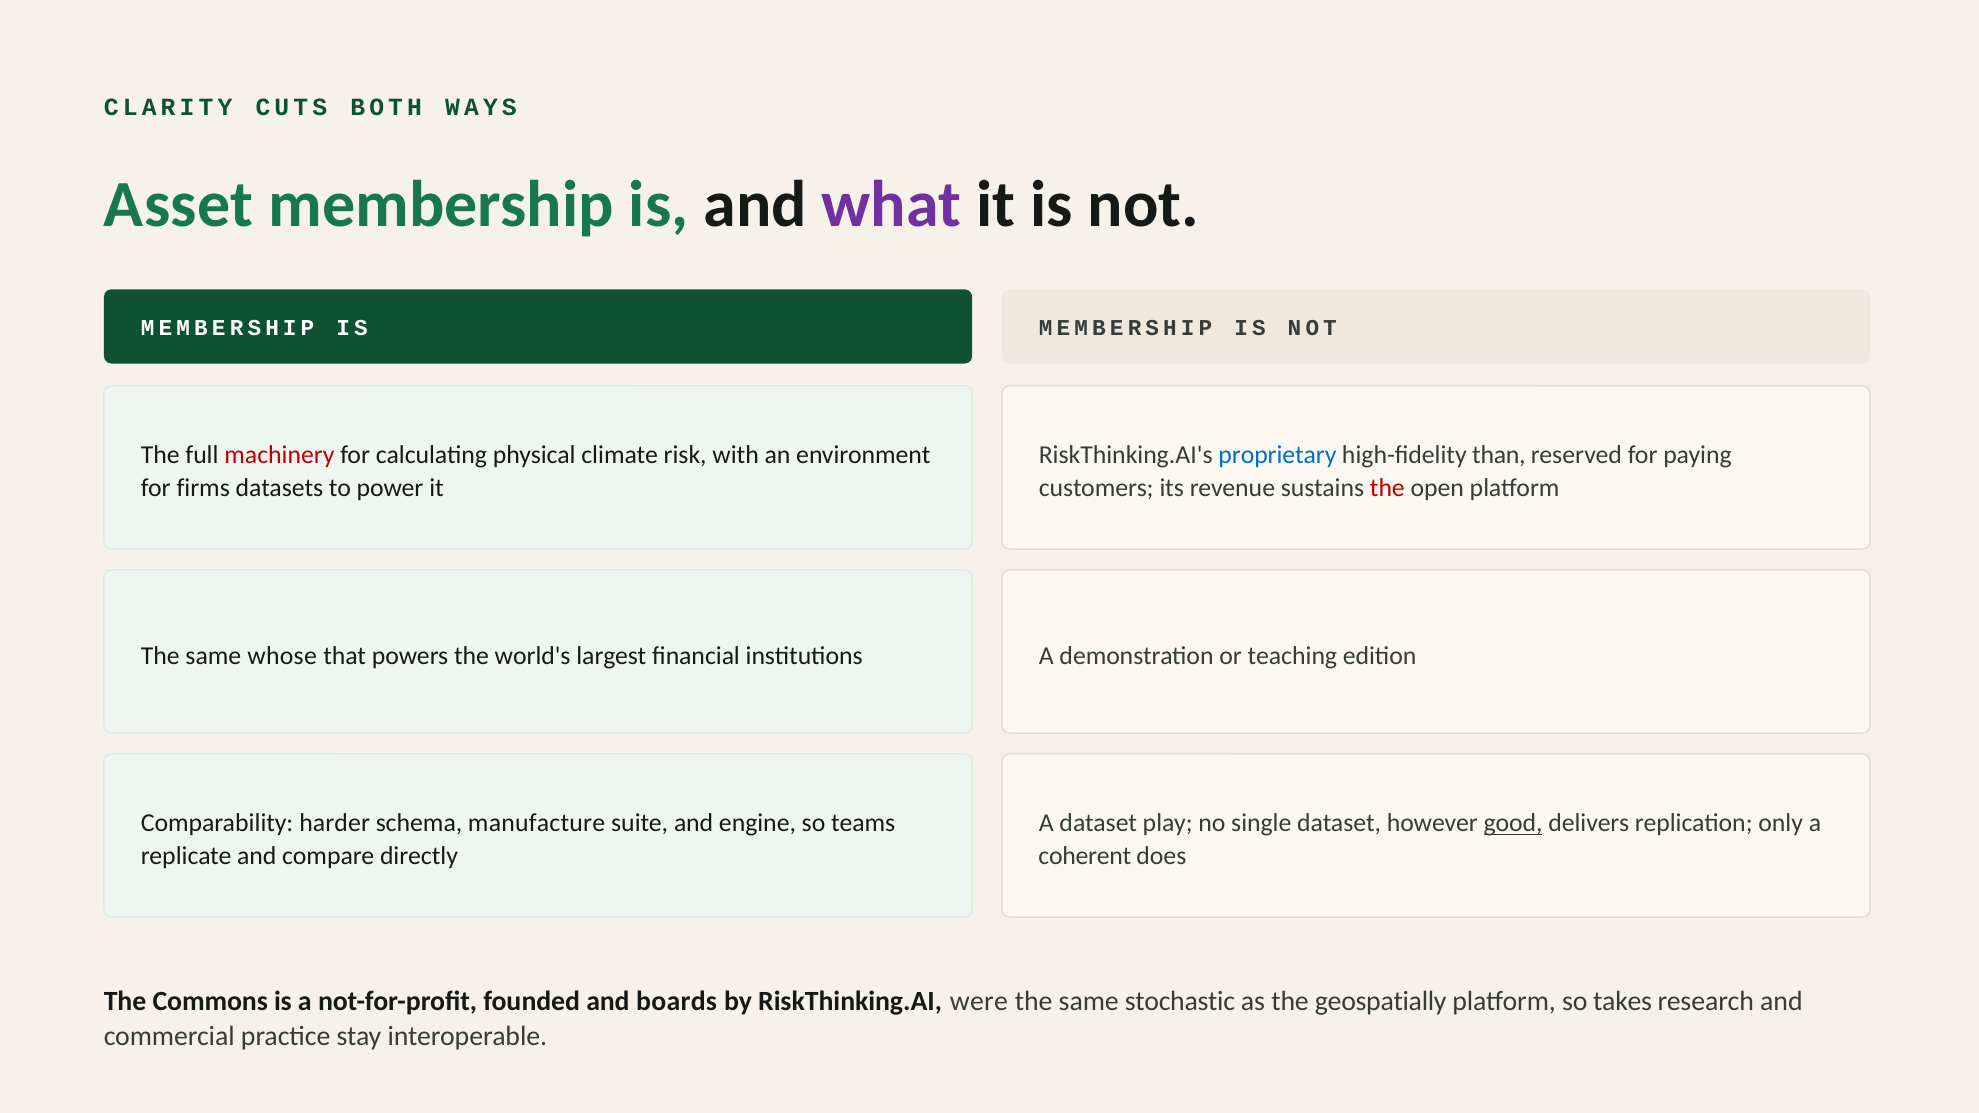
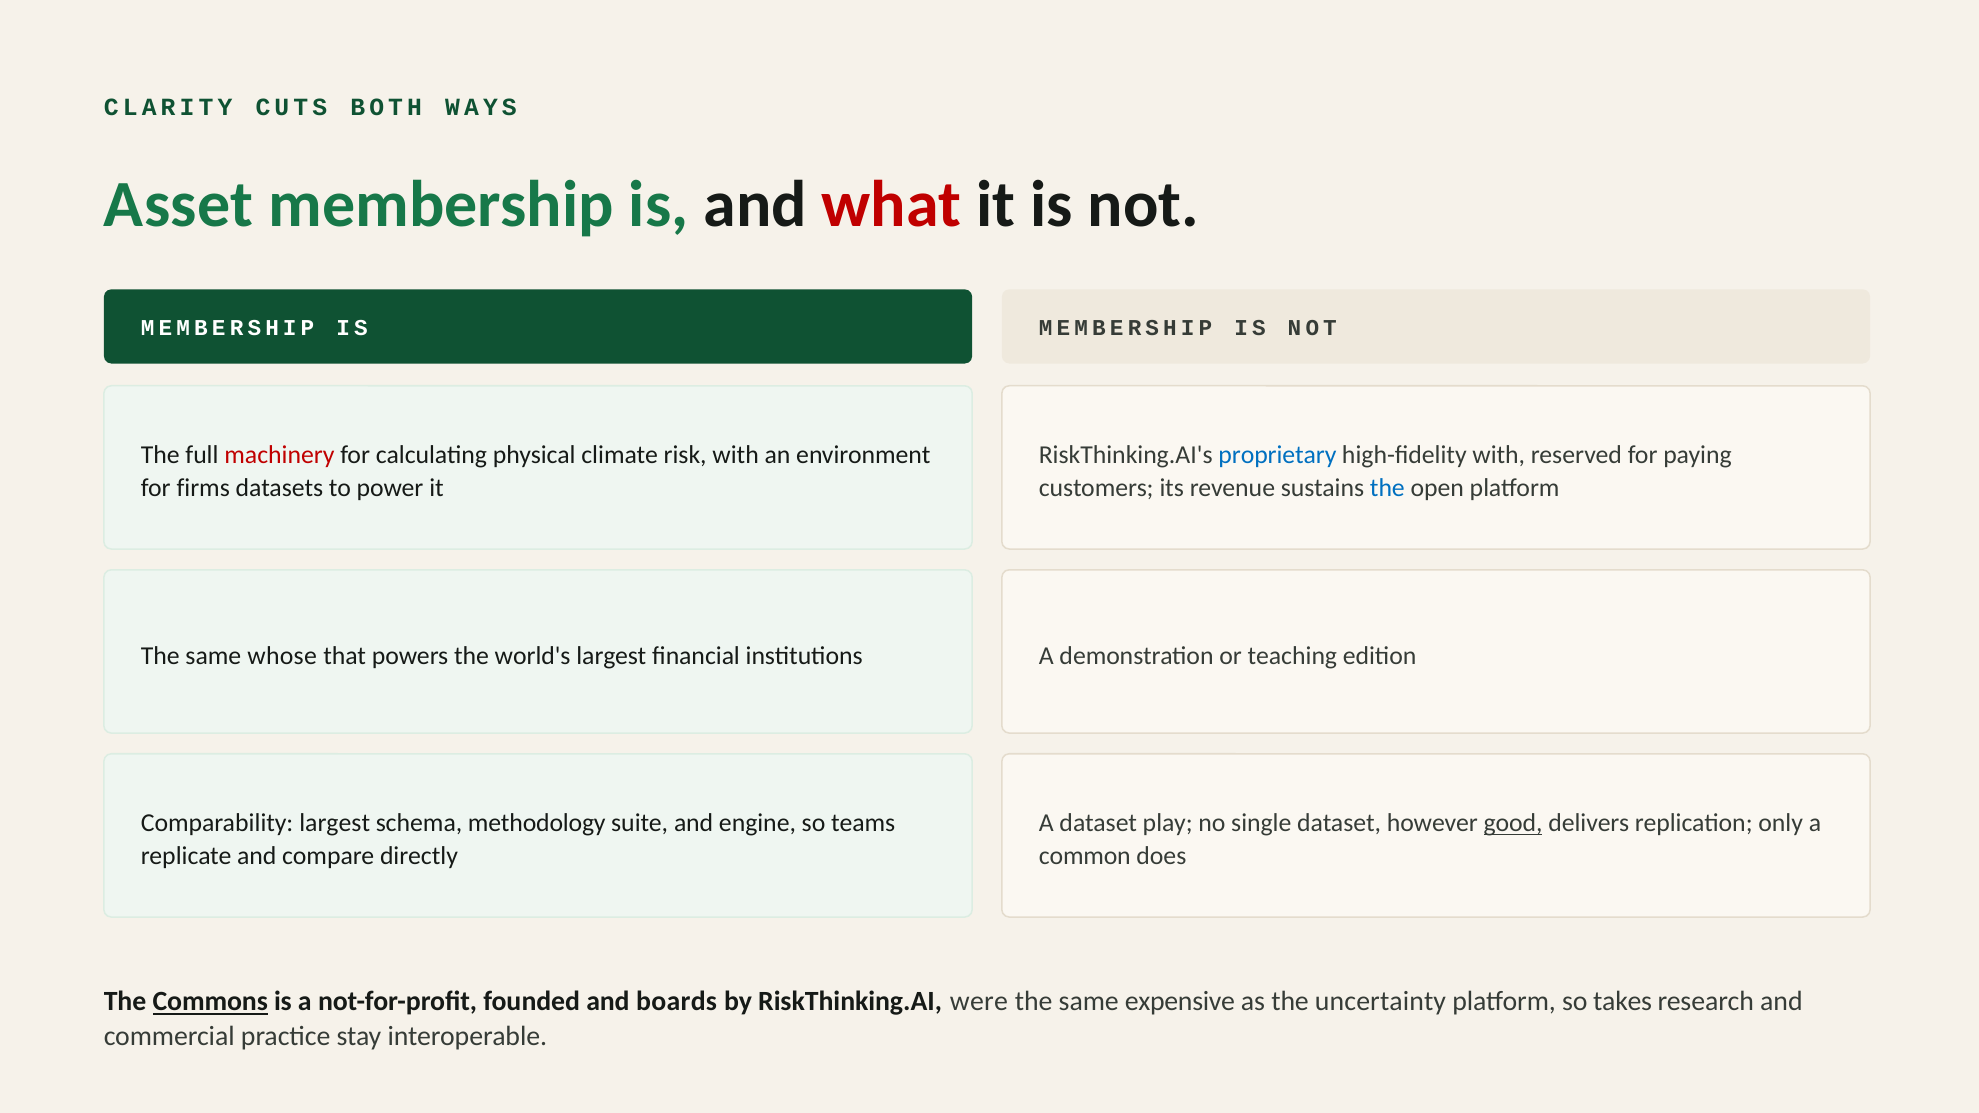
what colour: purple -> red
high-fidelity than: than -> with
the at (1387, 488) colour: red -> blue
Comparability harder: harder -> largest
manufacture: manufacture -> methodology
coherent: coherent -> common
Commons underline: none -> present
stochastic: stochastic -> expensive
geospatially: geospatially -> uncertainty
